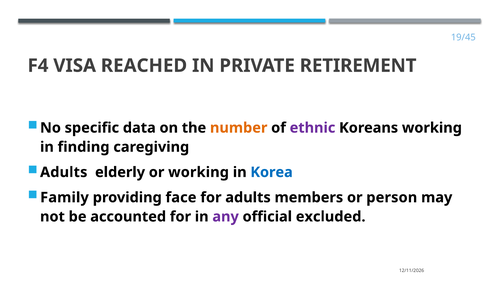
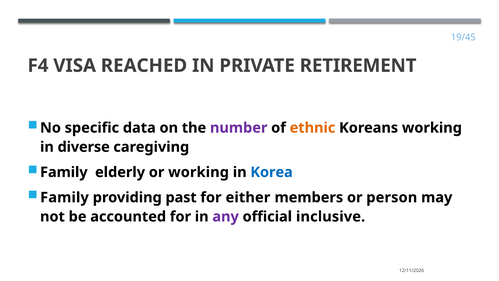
number colour: orange -> purple
ethnic colour: purple -> orange
finding: finding -> diverse
Adults at (64, 172): Adults -> Family
face: face -> past
for adults: adults -> either
excluded: excluded -> inclusive
